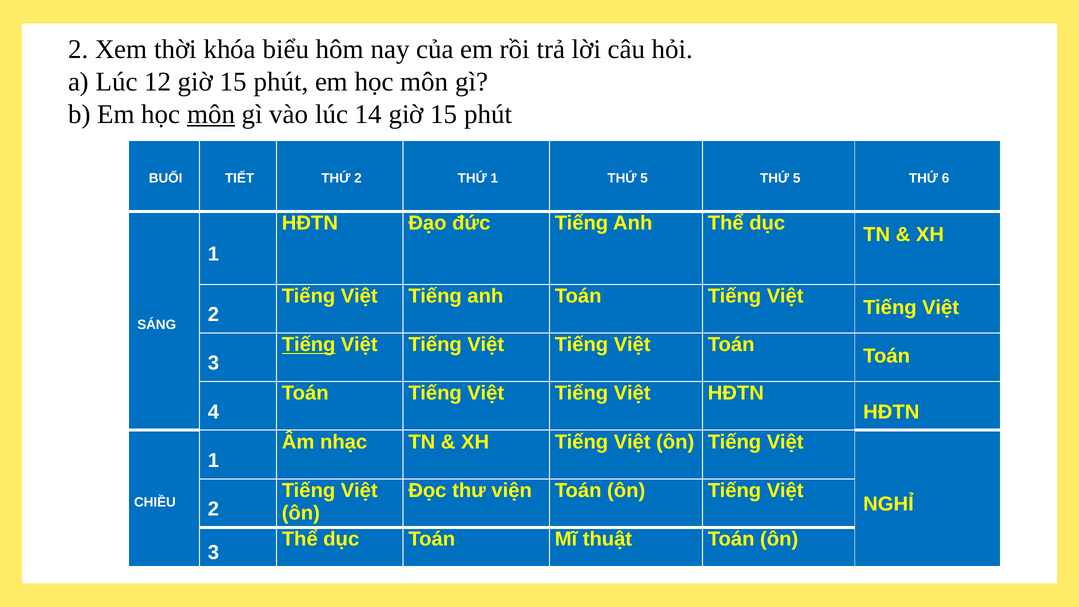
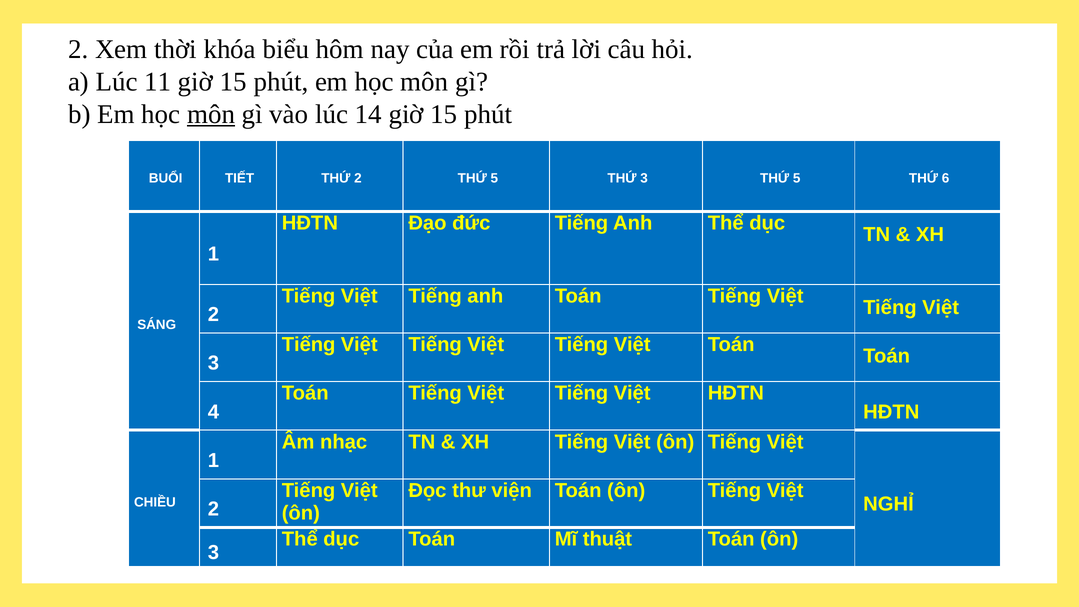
12: 12 -> 11
2 THỨ 1: 1 -> 5
5 at (644, 178): 5 -> 3
Tiếng at (309, 345) underline: present -> none
